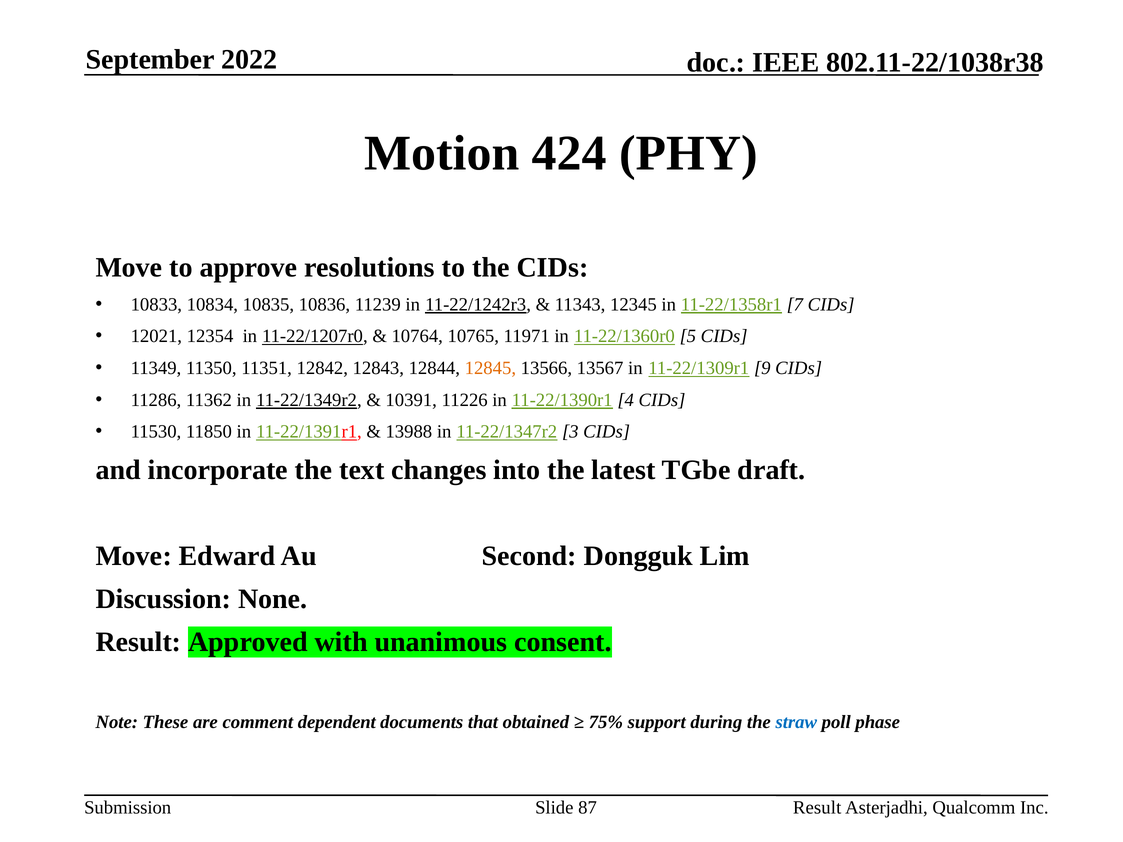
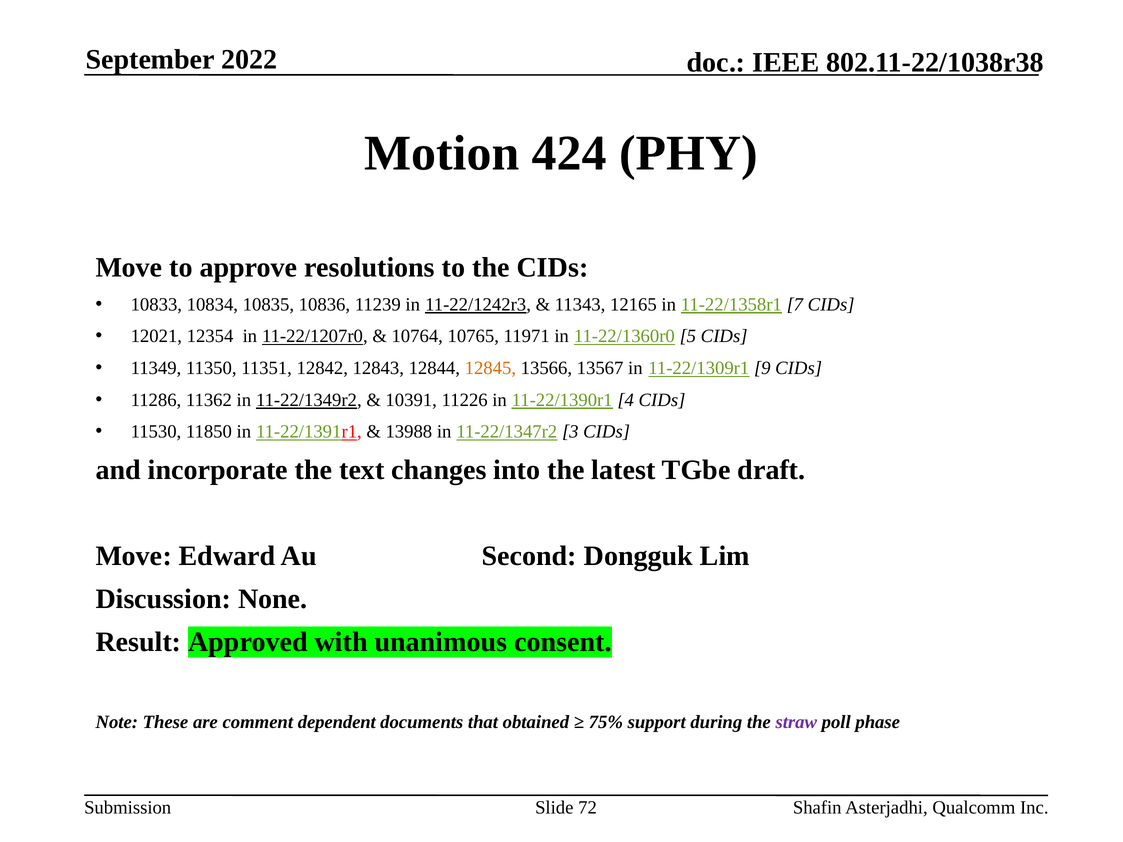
12345: 12345 -> 12165
straw colour: blue -> purple
87: 87 -> 72
Result at (817, 808): Result -> Shafin
